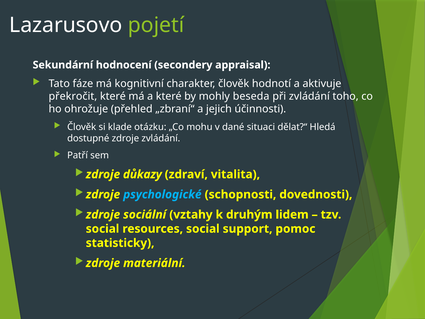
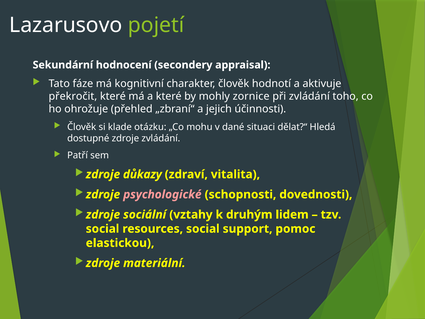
beseda: beseda -> zornice
psychologické colour: light blue -> pink
statisticky: statisticky -> elastickou
